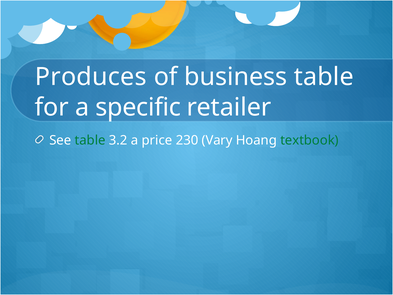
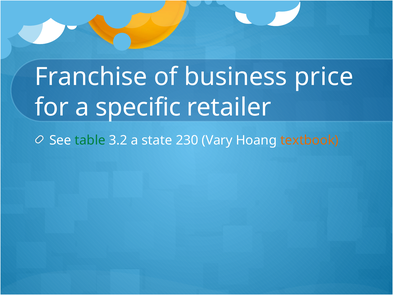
Produces: Produces -> Franchise
business table: table -> price
price: price -> state
textbook colour: green -> orange
